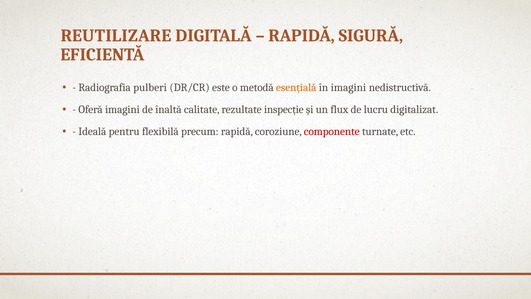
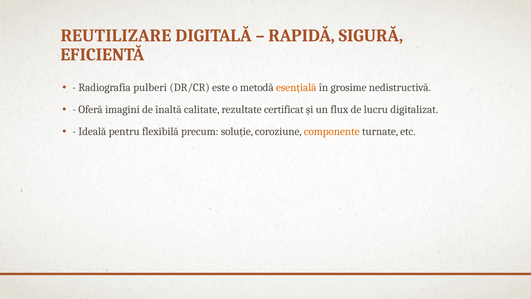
în imagini: imagini -> grosime
inspecție: inspecție -> certificat
precum rapidă: rapidă -> soluție
componente colour: red -> orange
